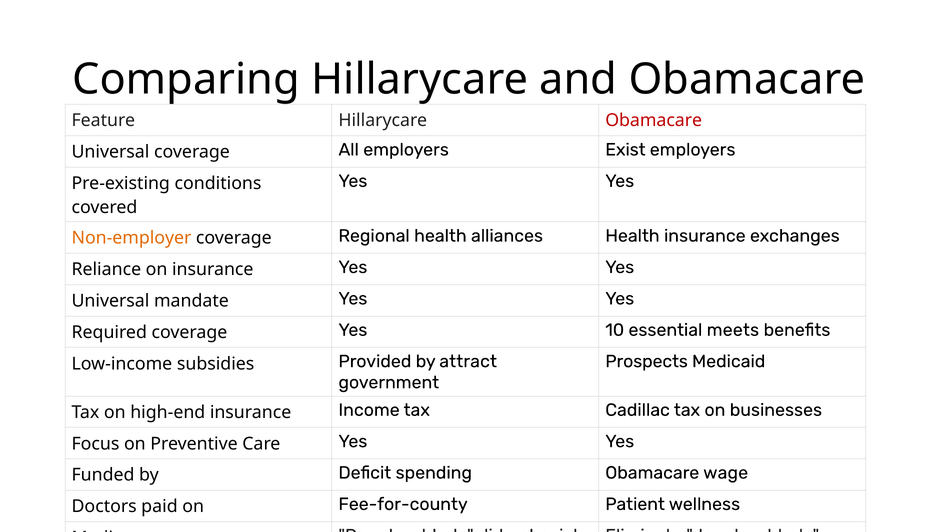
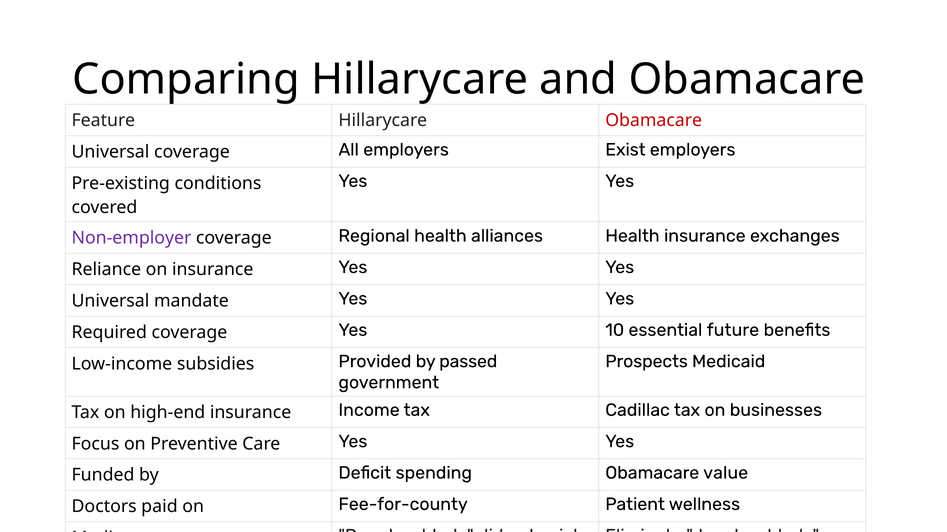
Non-employer colour: orange -> purple
meets: meets -> future
attract: attract -> passed
wage: wage -> value
